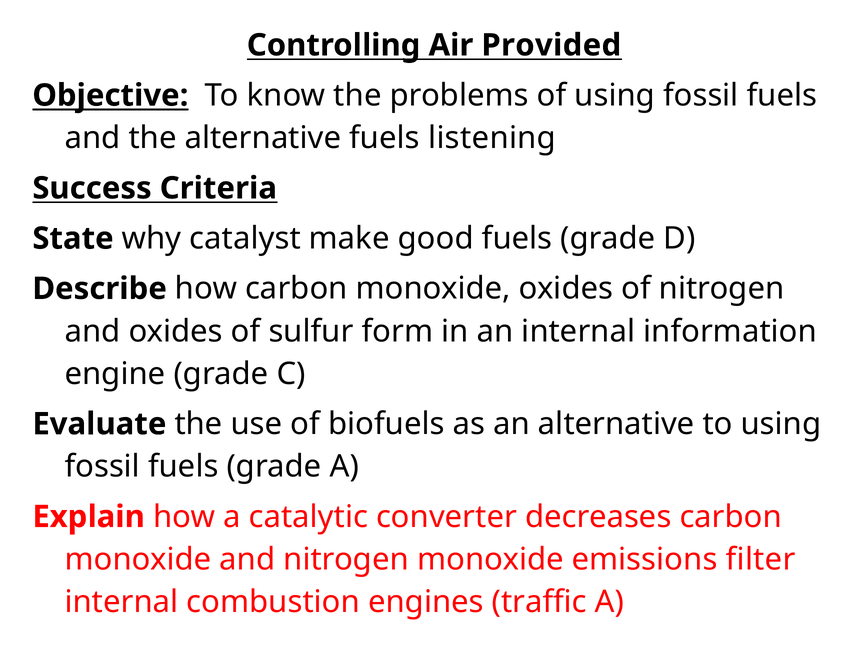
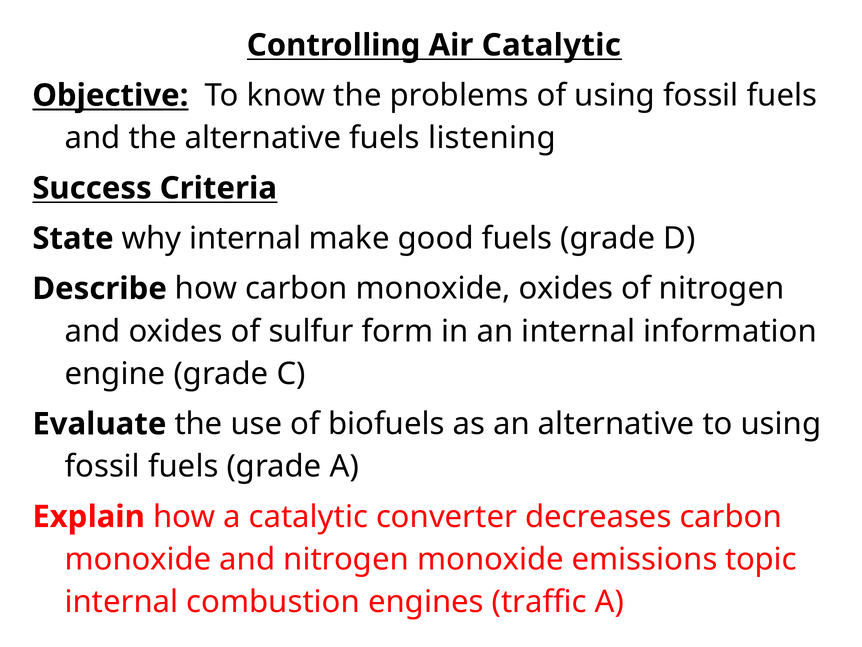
Air Provided: Provided -> Catalytic
why catalyst: catalyst -> internal
filter: filter -> topic
